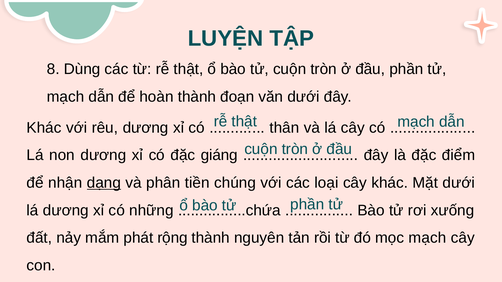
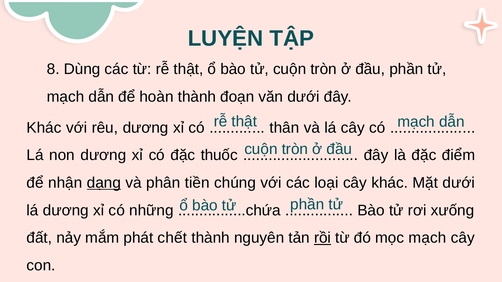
giáng: giáng -> thuốc
rộng: rộng -> chết
rồi underline: none -> present
